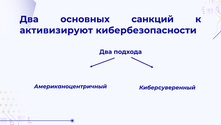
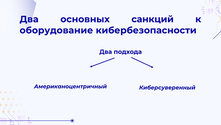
активизируют: активизируют -> оборудование
